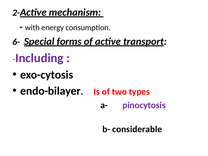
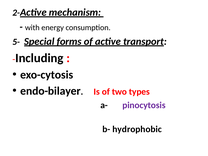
6-: 6- -> 5-
Including colour: purple -> black
considerable: considerable -> hydrophobic
